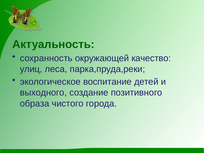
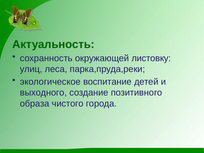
качество: качество -> листовку
